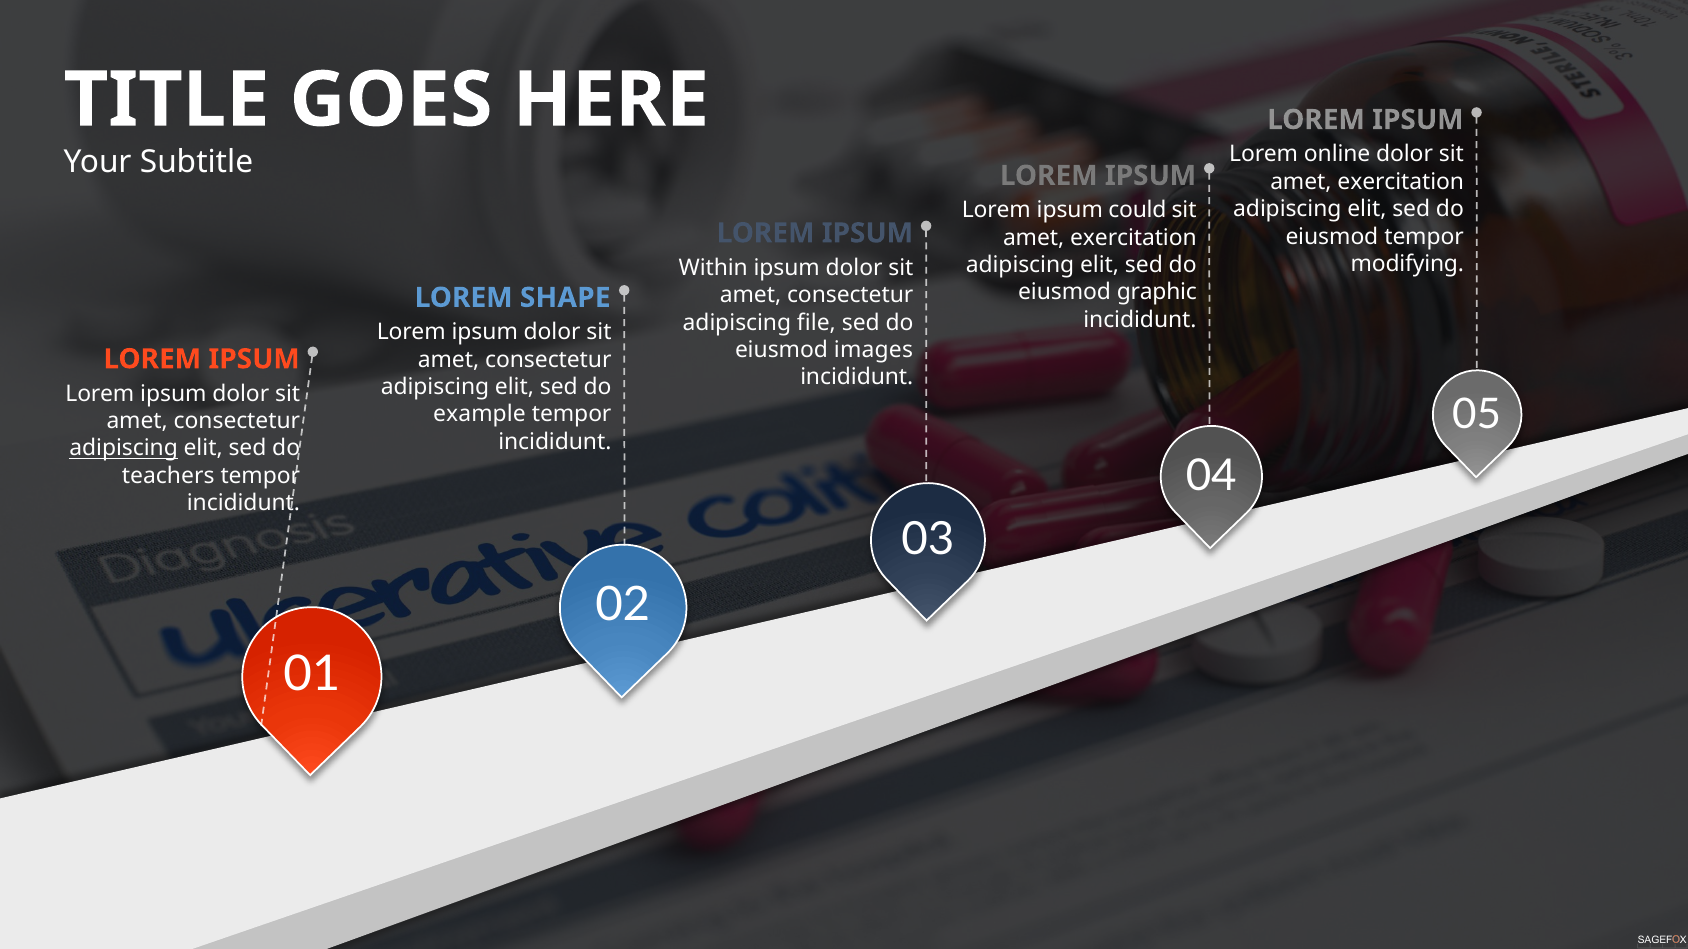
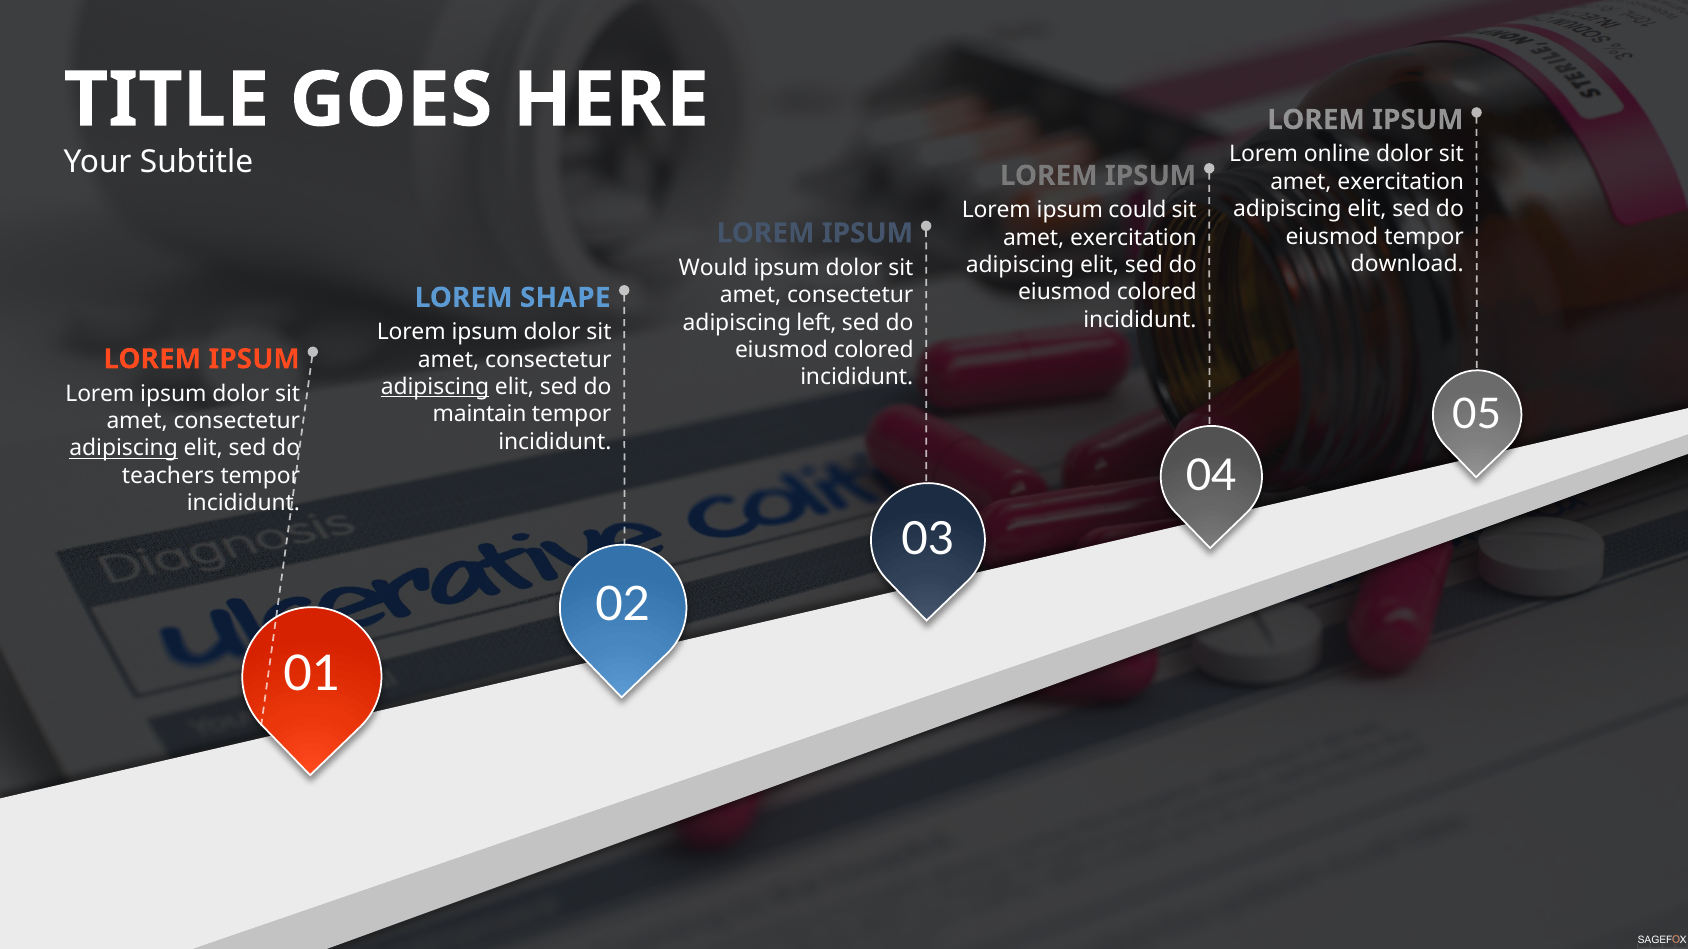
modifying: modifying -> download
Within: Within -> Would
graphic at (1157, 293): graphic -> colored
file: file -> left
images at (873, 350): images -> colored
adipiscing at (435, 387) underline: none -> present
example: example -> maintain
